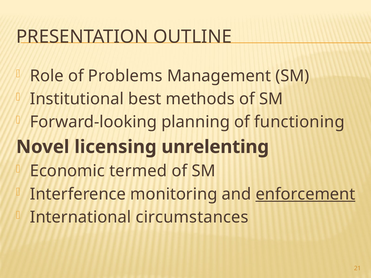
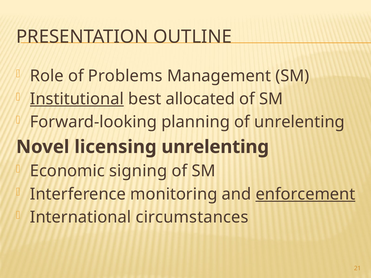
Institutional underline: none -> present
methods: methods -> allocated
of functioning: functioning -> unrelenting
termed: termed -> signing
